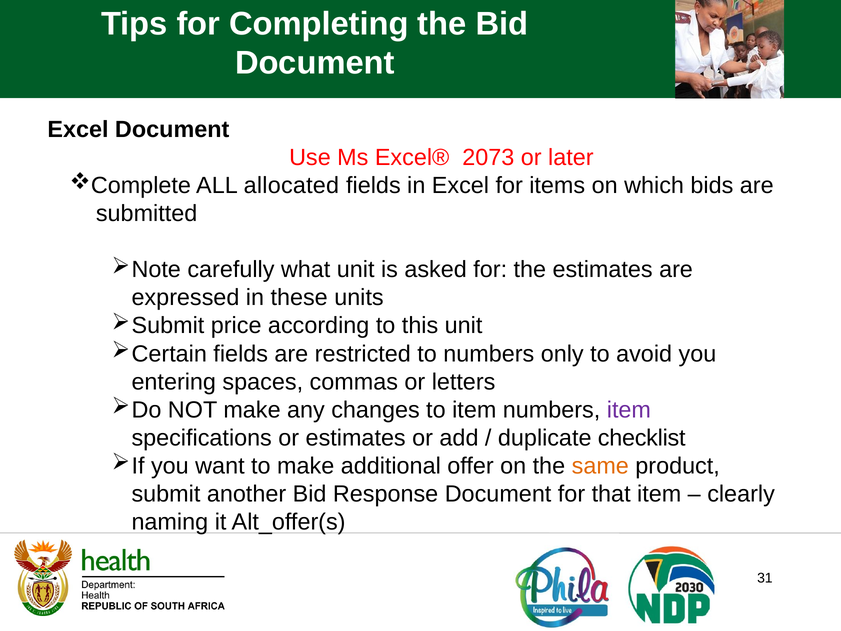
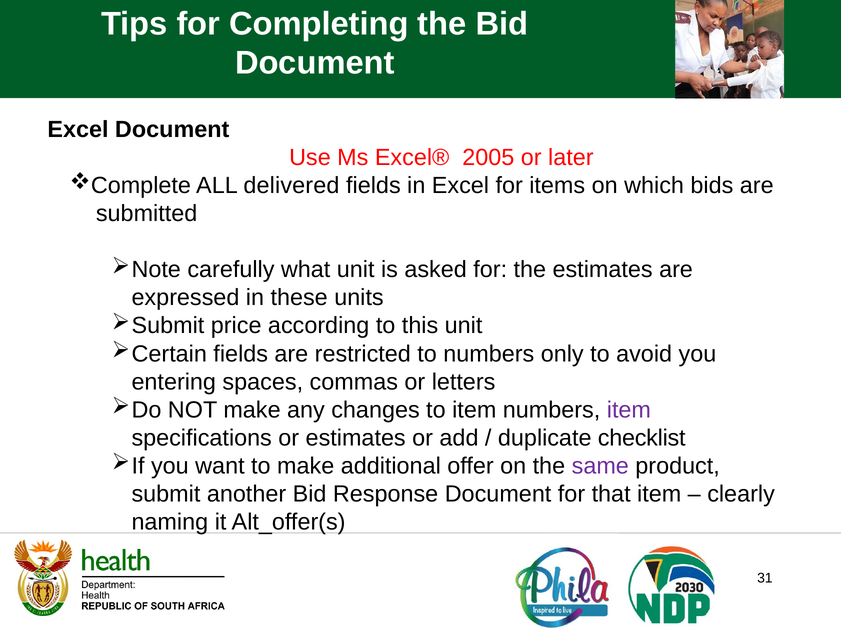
2073: 2073 -> 2005
allocated: allocated -> delivered
same colour: orange -> purple
